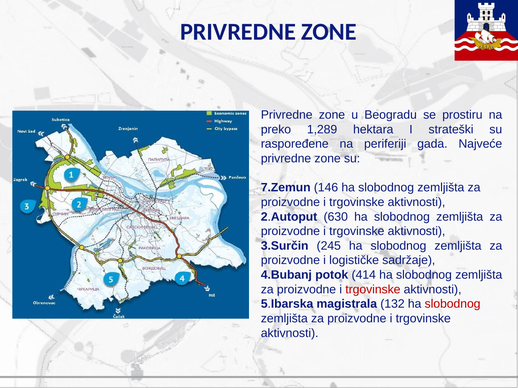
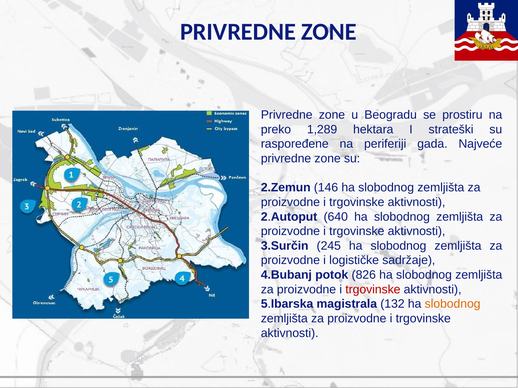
7.Zemun: 7.Zemun -> 2.Zemun
630: 630 -> 640
414: 414 -> 826
slobodnog at (453, 304) colour: red -> orange
